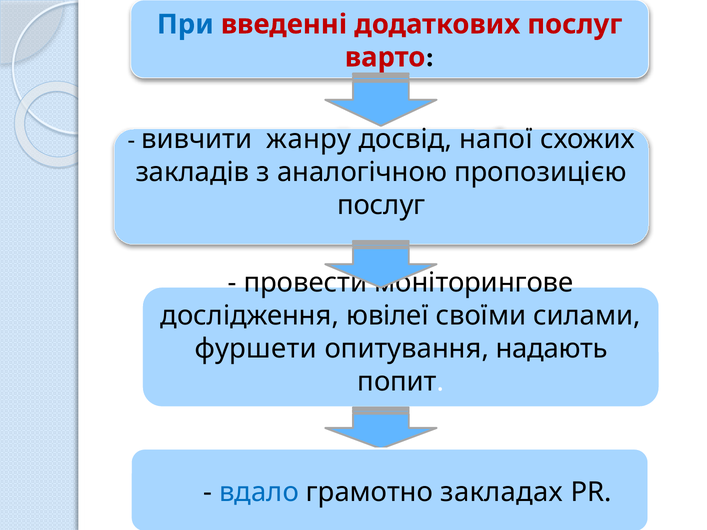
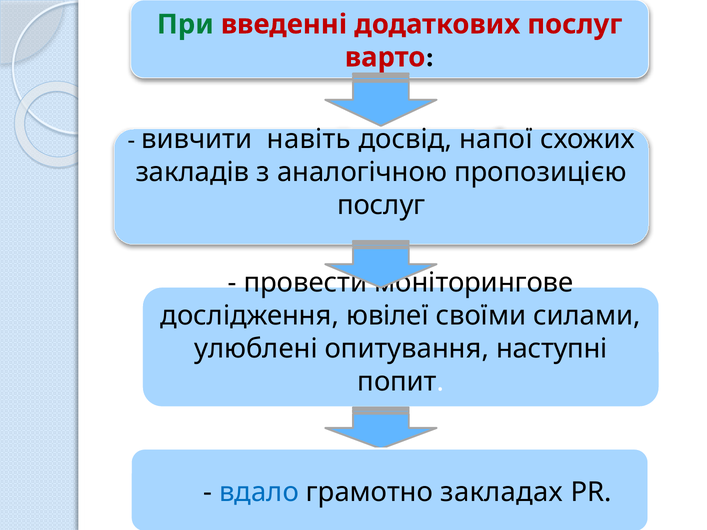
При colour: blue -> green
жанру: жанру -> навіть
фуршети: фуршети -> улюблені
надають: надають -> наступні
